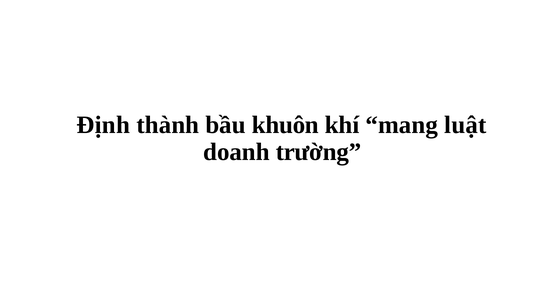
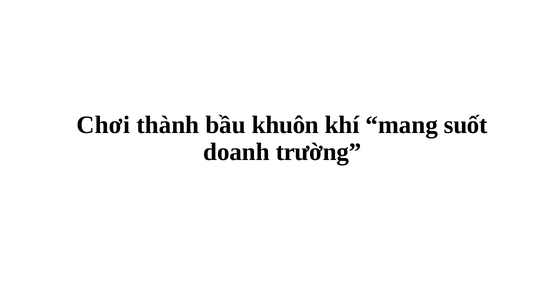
Định: Định -> Chơi
luật: luật -> suốt
